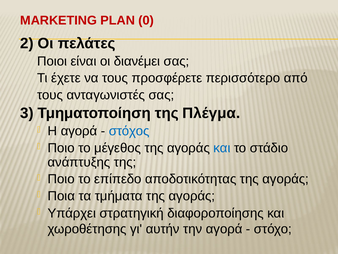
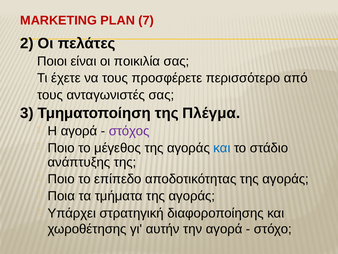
0: 0 -> 7
διανέμει: διανέμει -> ποικιλία
στόχος colour: blue -> purple
